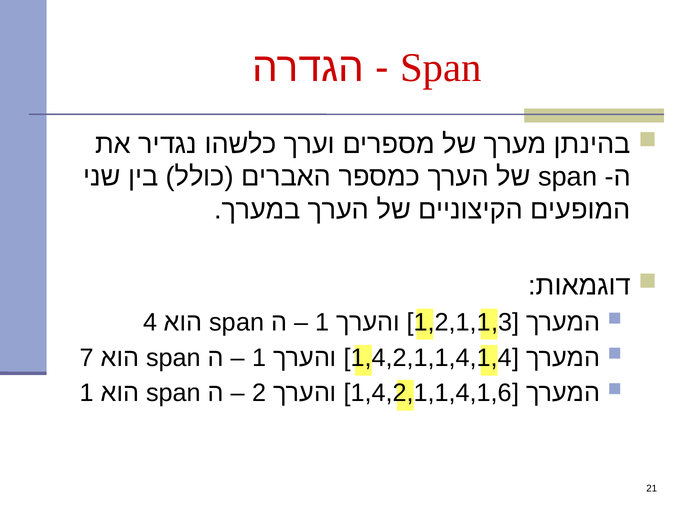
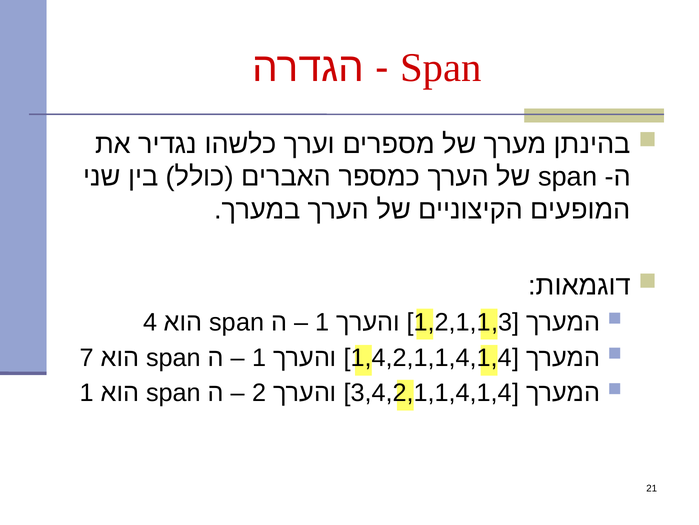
1,4,2,1,1,4,1,6: 1,4,2,1,1,4,1,6 -> 3,4,2,1,1,4,1,4
